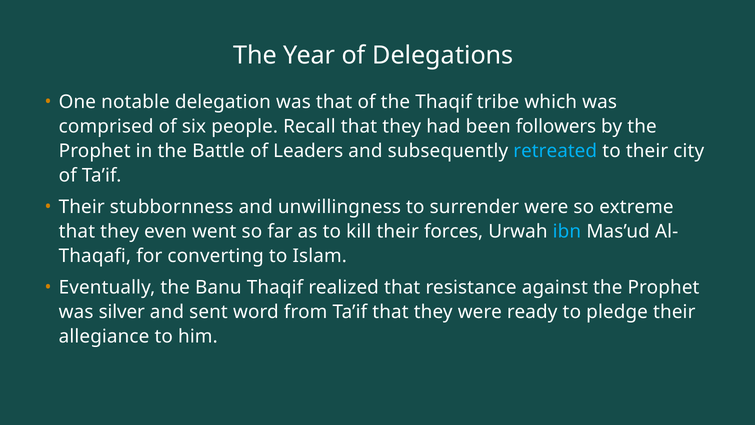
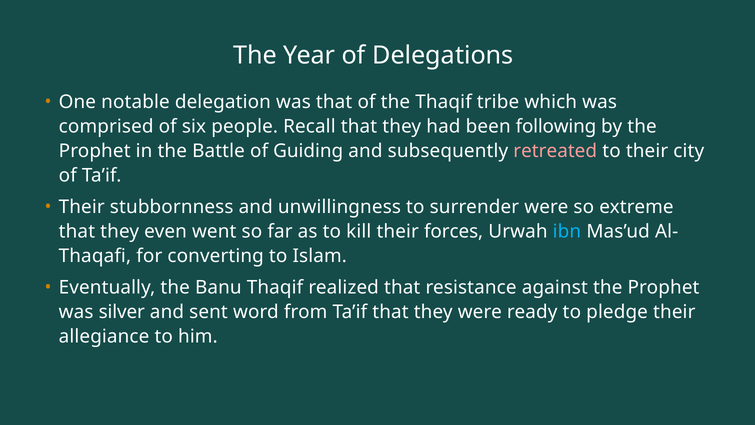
followers: followers -> following
Leaders: Leaders -> Guiding
retreated colour: light blue -> pink
